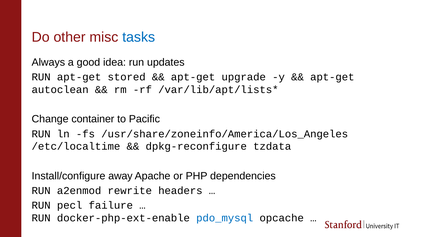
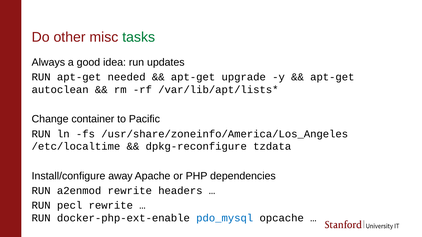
tasks colour: blue -> green
stored: stored -> needed
pecl failure: failure -> rewrite
